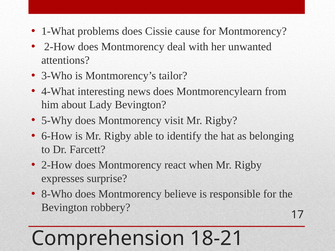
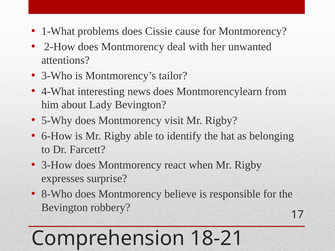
2-How at (57, 165): 2-How -> 3-How
